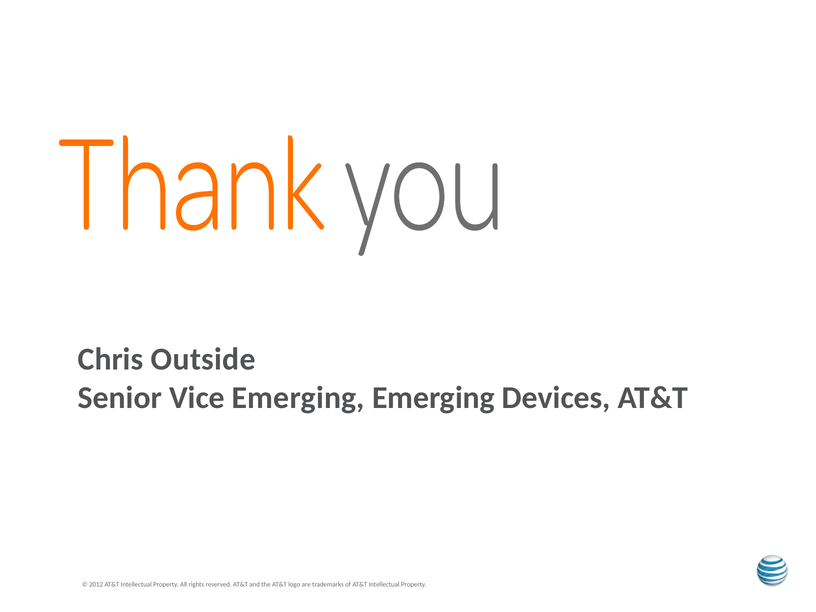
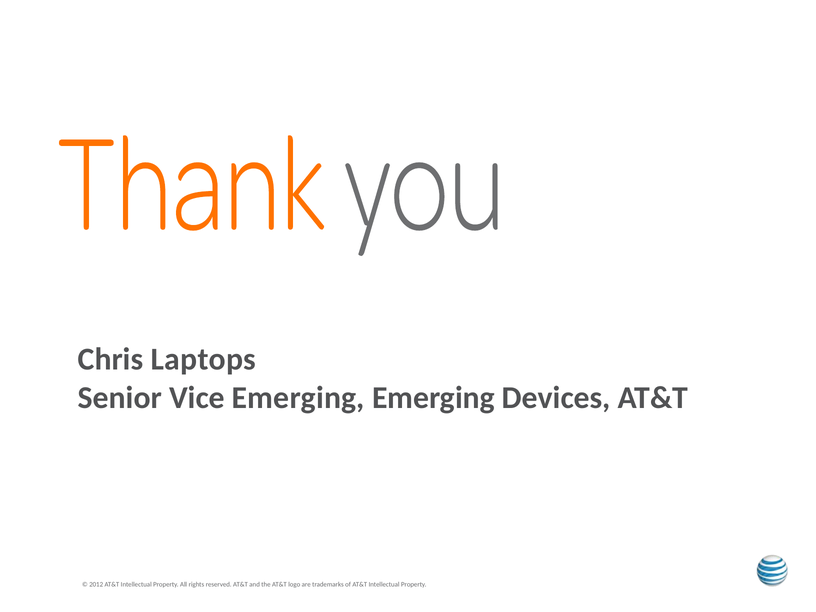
Outside: Outside -> Laptops
